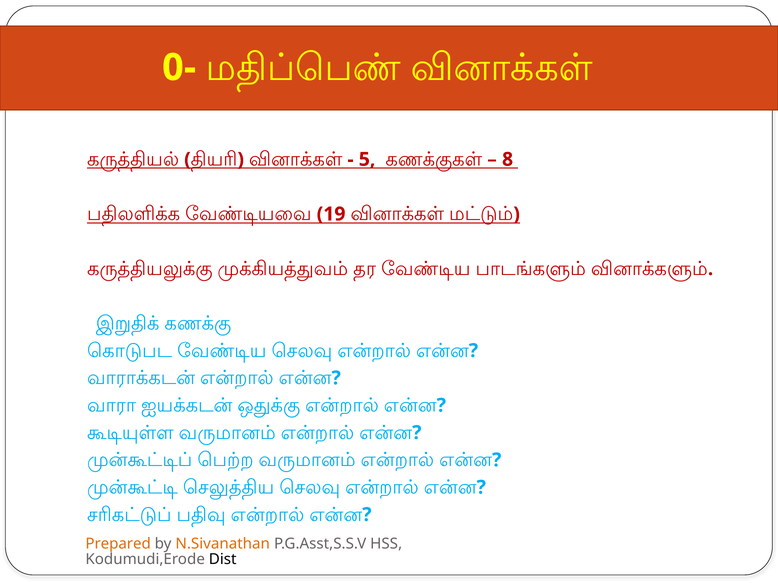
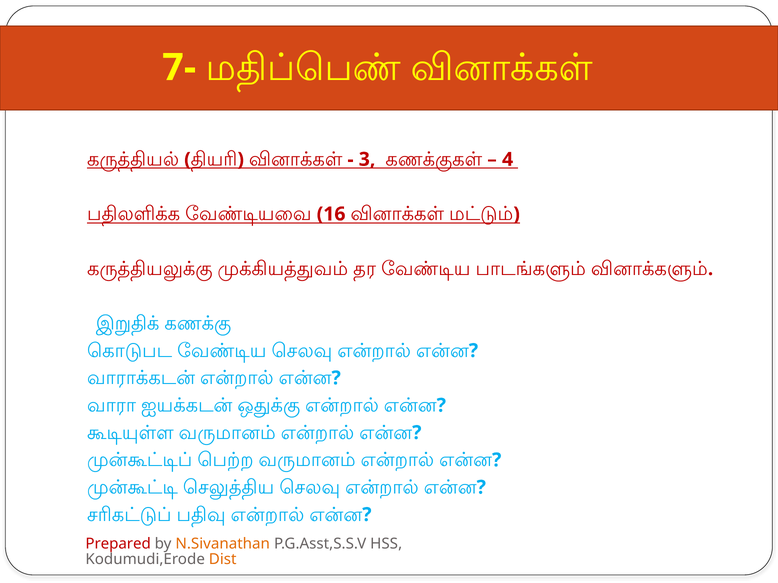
0-: 0- -> 7-
5: 5 -> 3
8: 8 -> 4
19: 19 -> 16
Prepared colour: orange -> red
Dist colour: black -> orange
